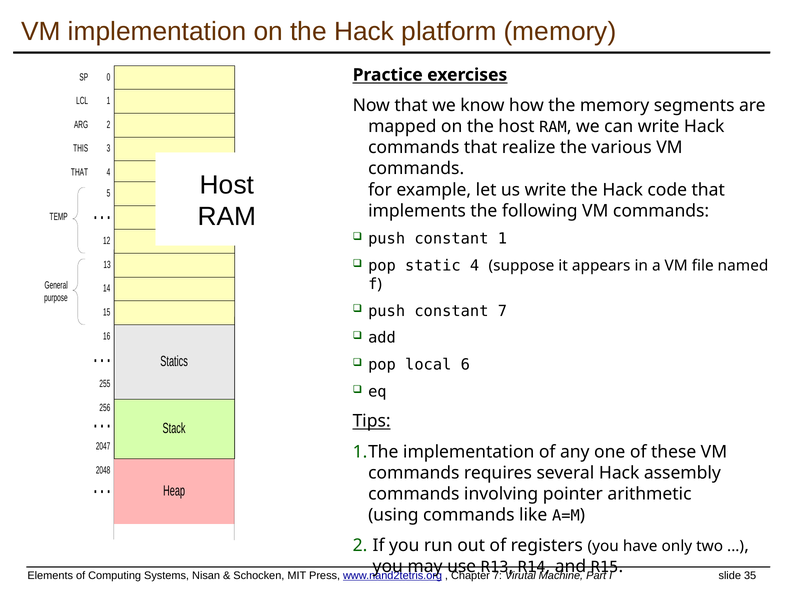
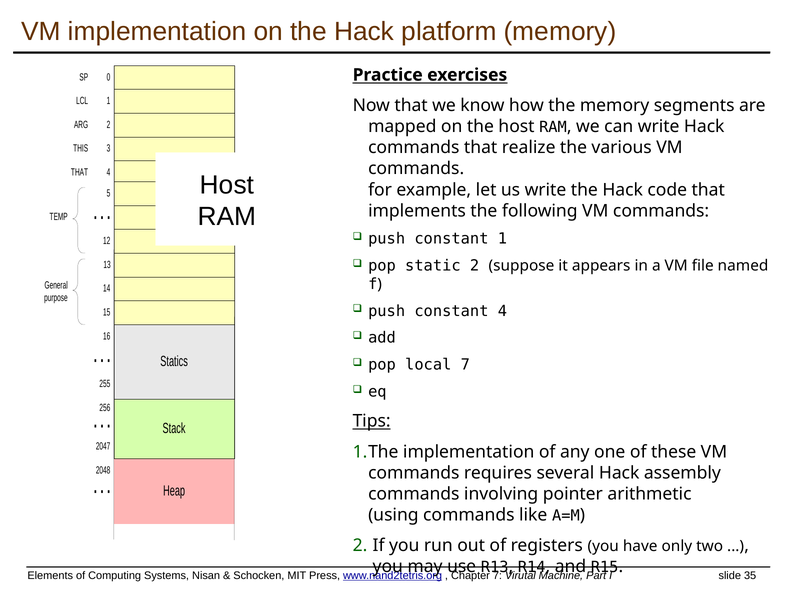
static 4: 4 -> 2
constant 7: 7 -> 4
local 6: 6 -> 7
